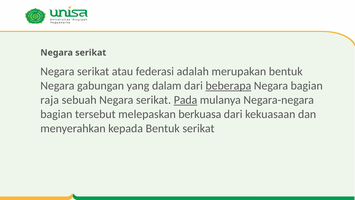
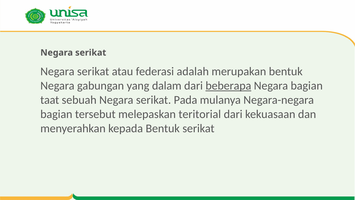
raja: raja -> taat
Pada underline: present -> none
berkuasa: berkuasa -> teritorial
